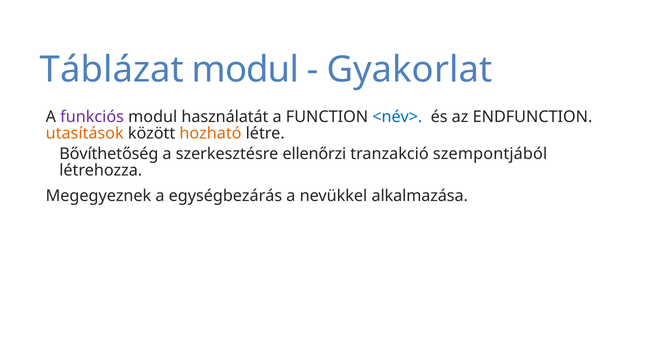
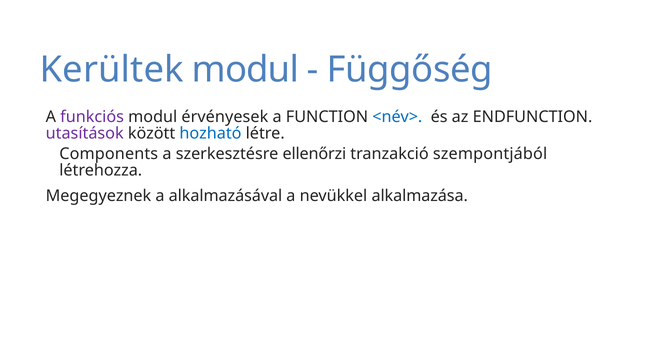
Táblázat: Táblázat -> Kerültek
Gyakorlat: Gyakorlat -> Függőség
használatát: használatát -> érvényesek
utasítások colour: orange -> purple
hozható colour: orange -> blue
Bővíthetőség: Bővíthetőség -> Components
egységbezárás: egységbezárás -> alkalmazásával
